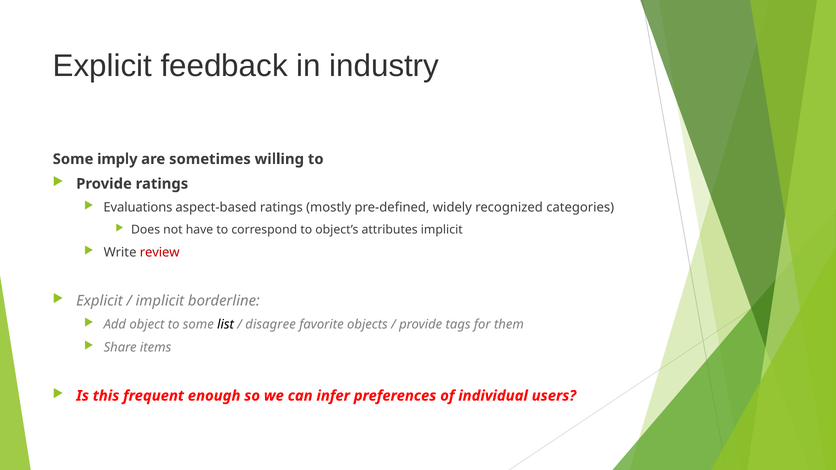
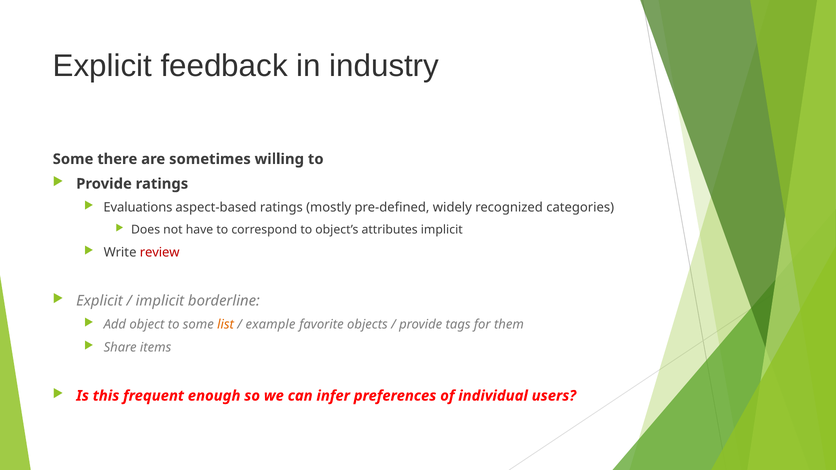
imply: imply -> there
list colour: black -> orange
disagree: disagree -> example
